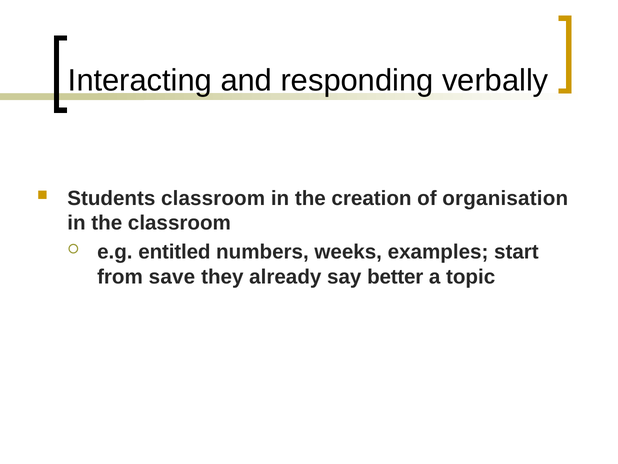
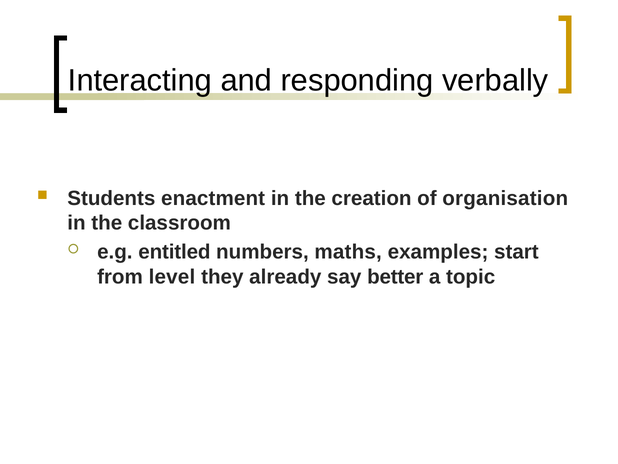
Students classroom: classroom -> enactment
weeks: weeks -> maths
save: save -> level
